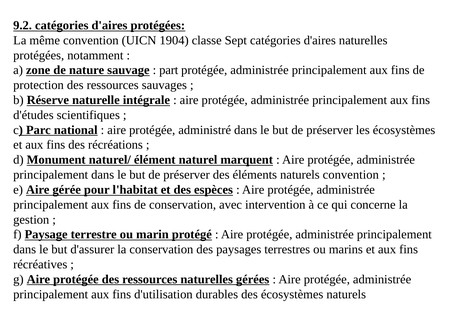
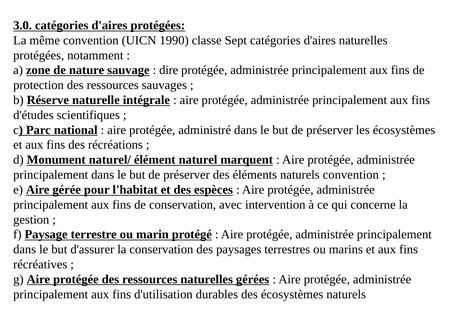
9.2: 9.2 -> 3.0
1904: 1904 -> 1990
part: part -> dire
